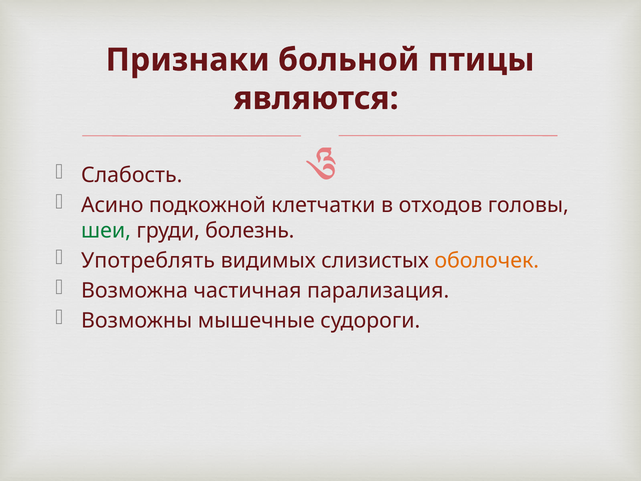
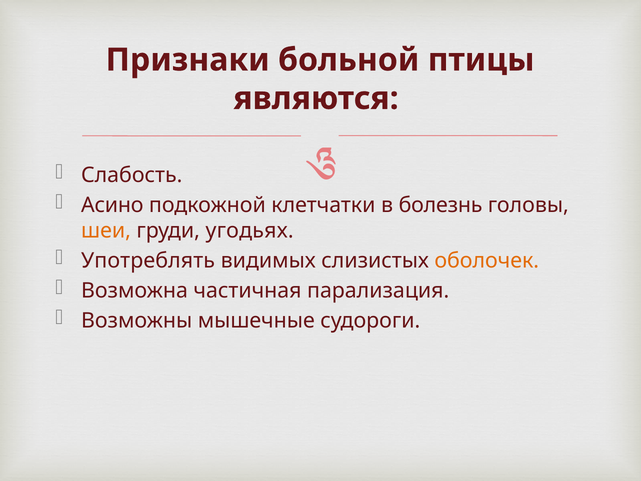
отходов: отходов -> болезнь
шеи colour: green -> orange
болезнь: болезнь -> угодьях
